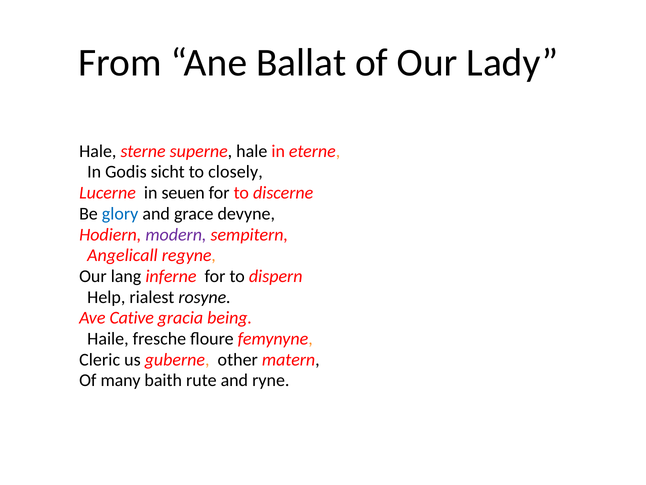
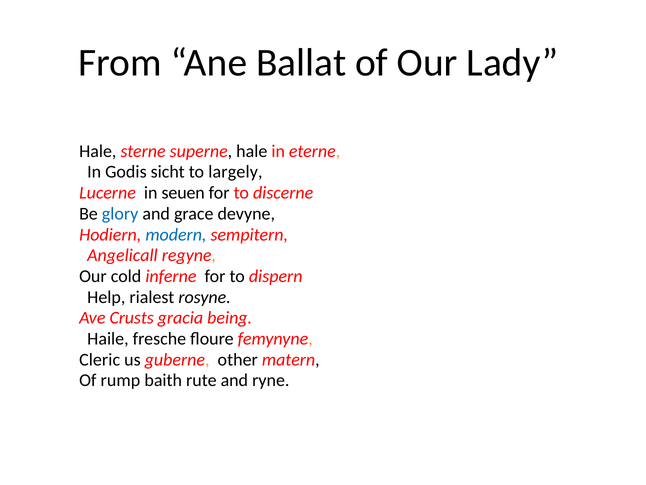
closely: closely -> largely
modern colour: purple -> blue
lang: lang -> cold
Cative: Cative -> Crusts
many: many -> rump
